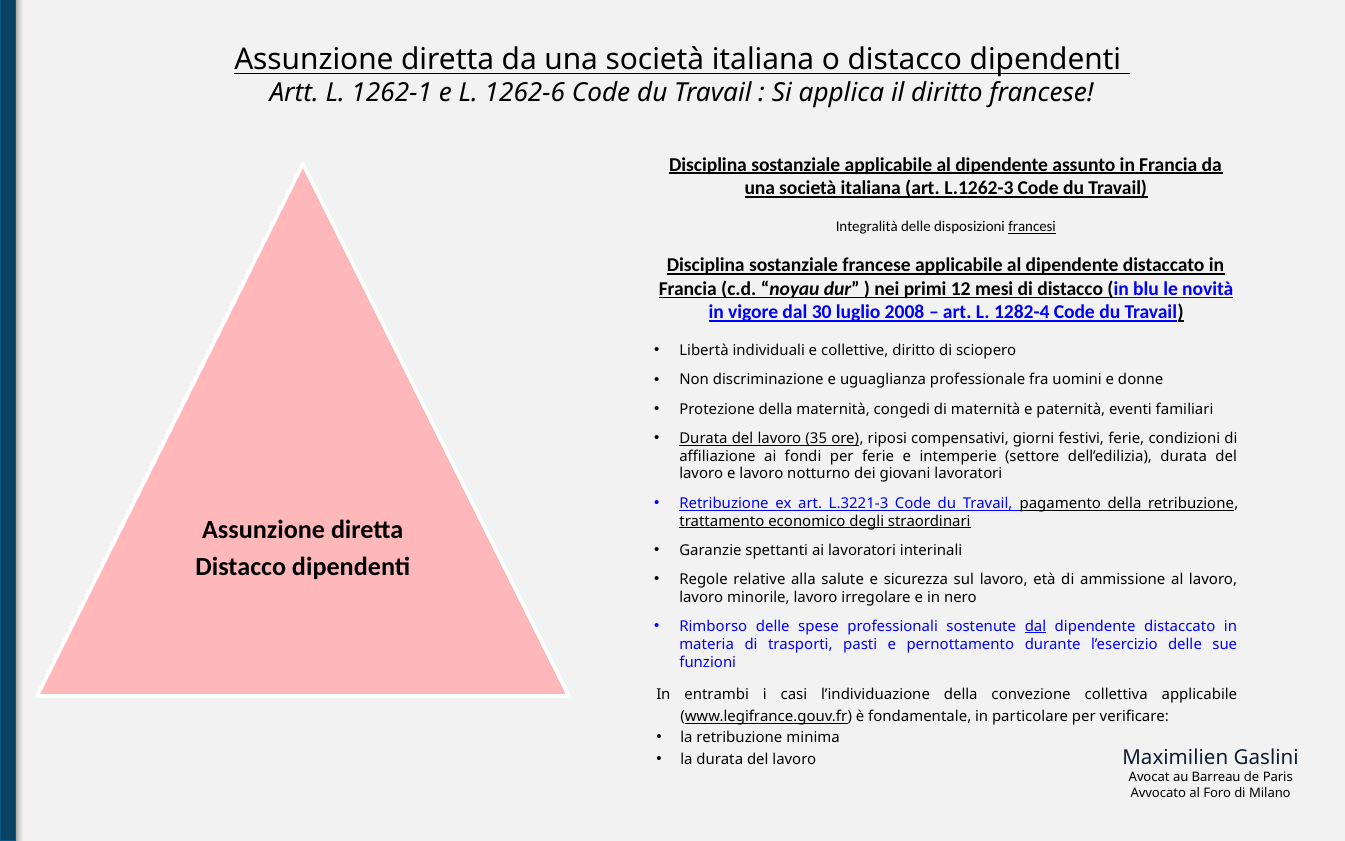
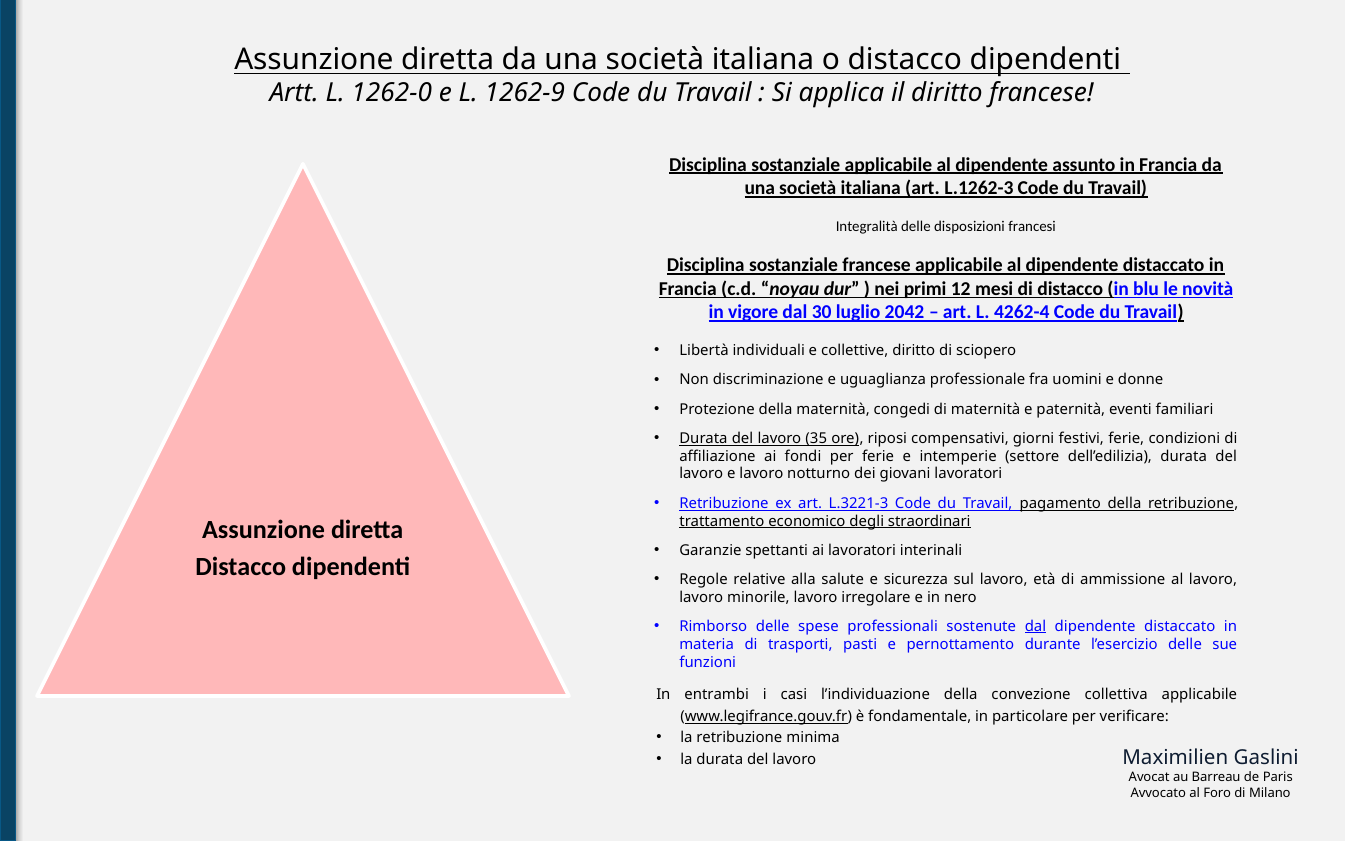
1262-1: 1262-1 -> 1262-0
1262-6: 1262-6 -> 1262-9
francesi underline: present -> none
2008: 2008 -> 2042
1282-4: 1282-4 -> 4262-4
